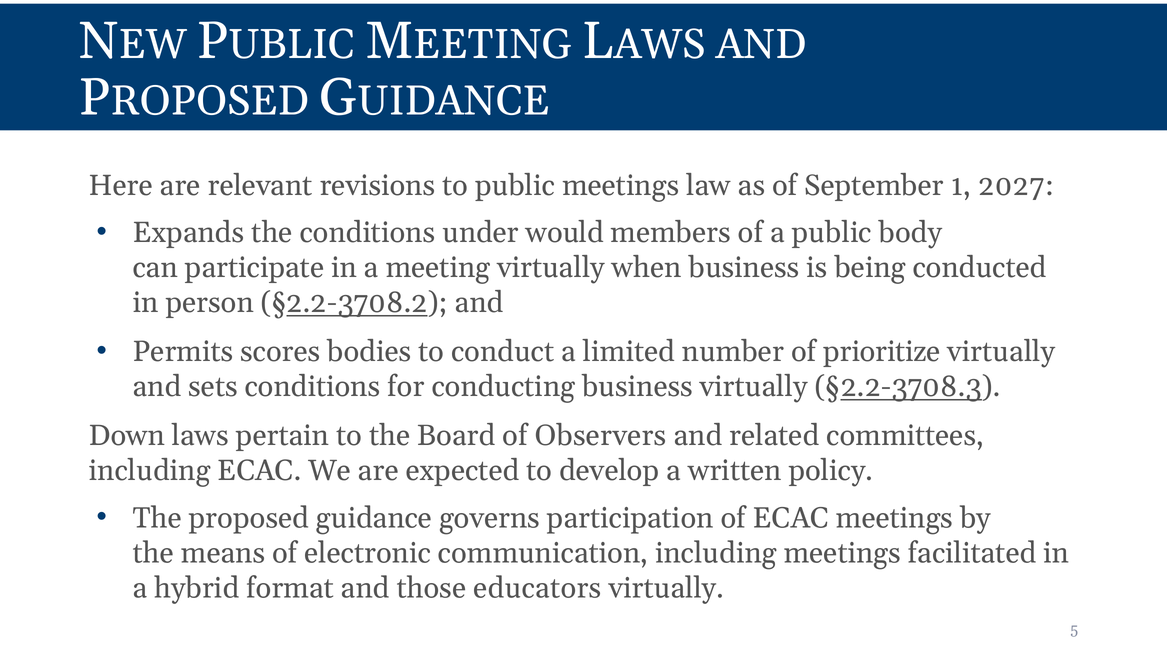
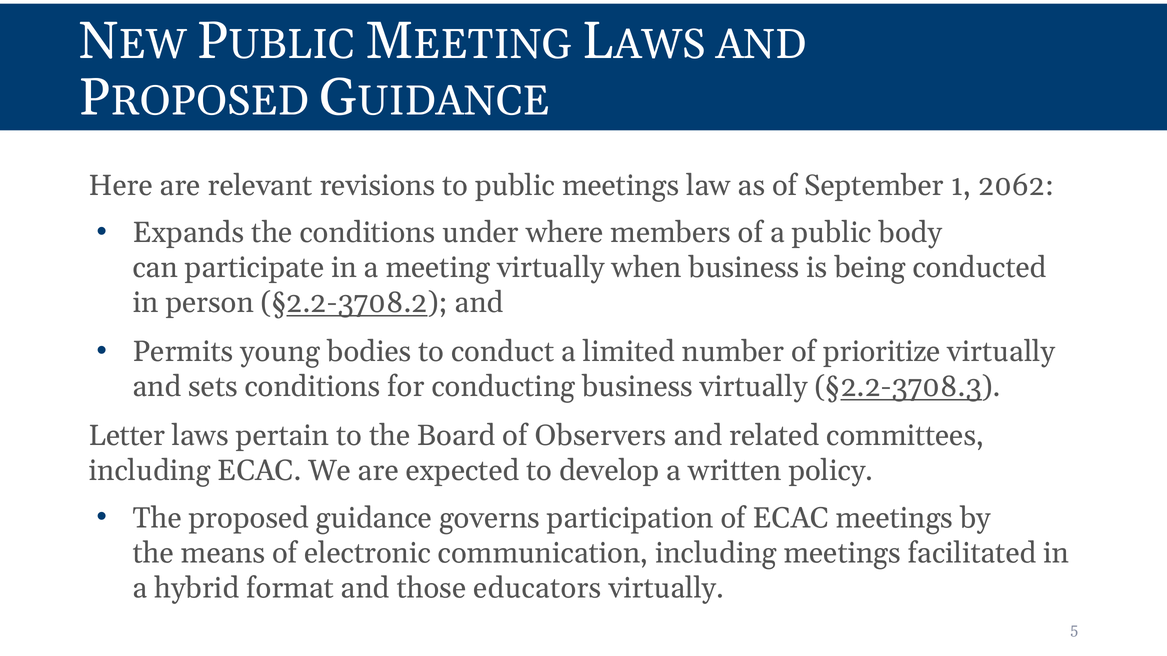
2027: 2027 -> 2062
would: would -> where
scores: scores -> young
Down: Down -> Letter
